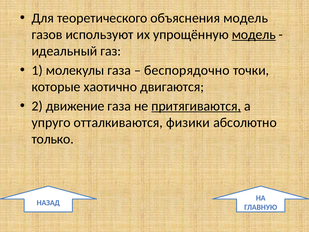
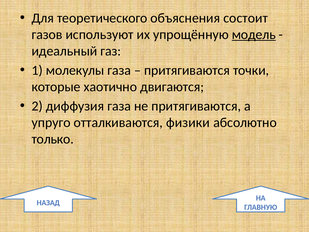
объяснения модель: модель -> состоит
беспорядочно at (187, 70): беспорядочно -> притягиваются
движение: движение -> диффузия
притягиваются at (196, 106) underline: present -> none
